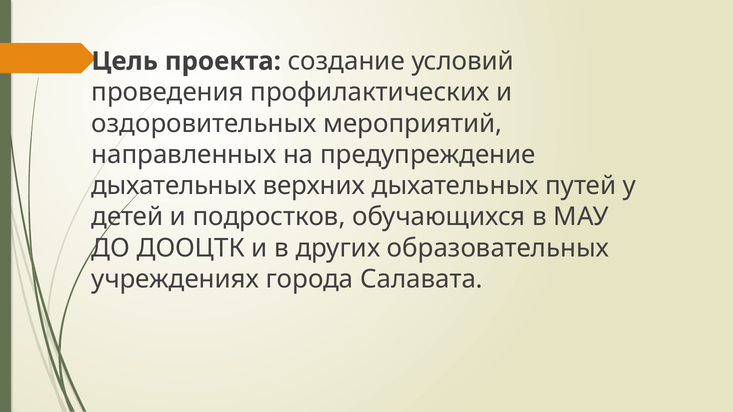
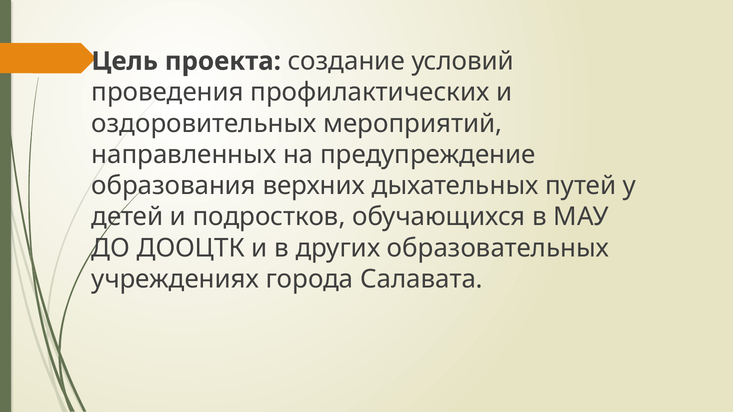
дыхательных at (174, 186): дыхательных -> образования
